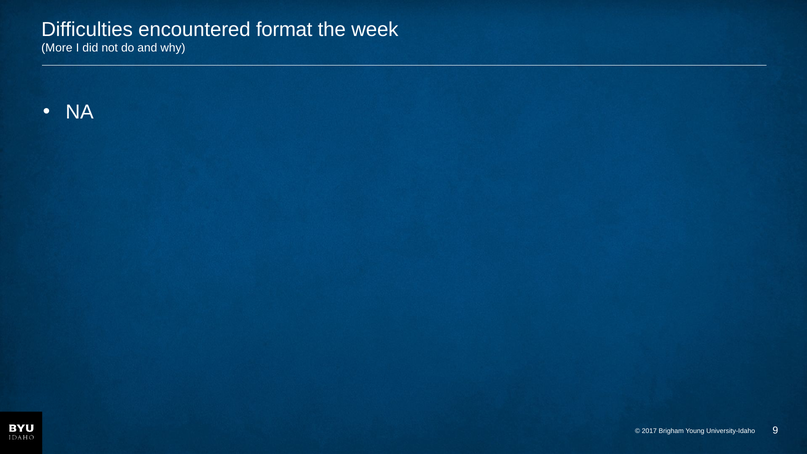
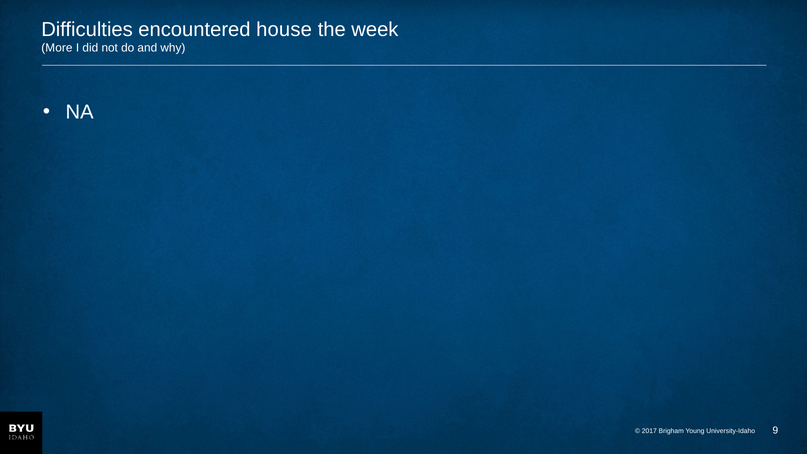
format: format -> house
